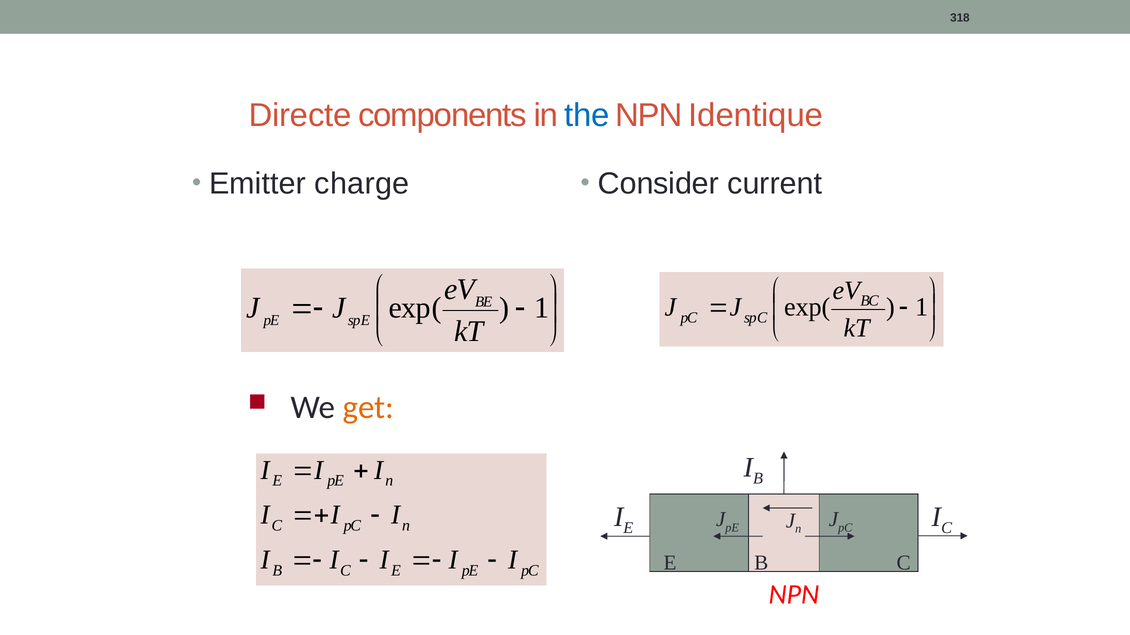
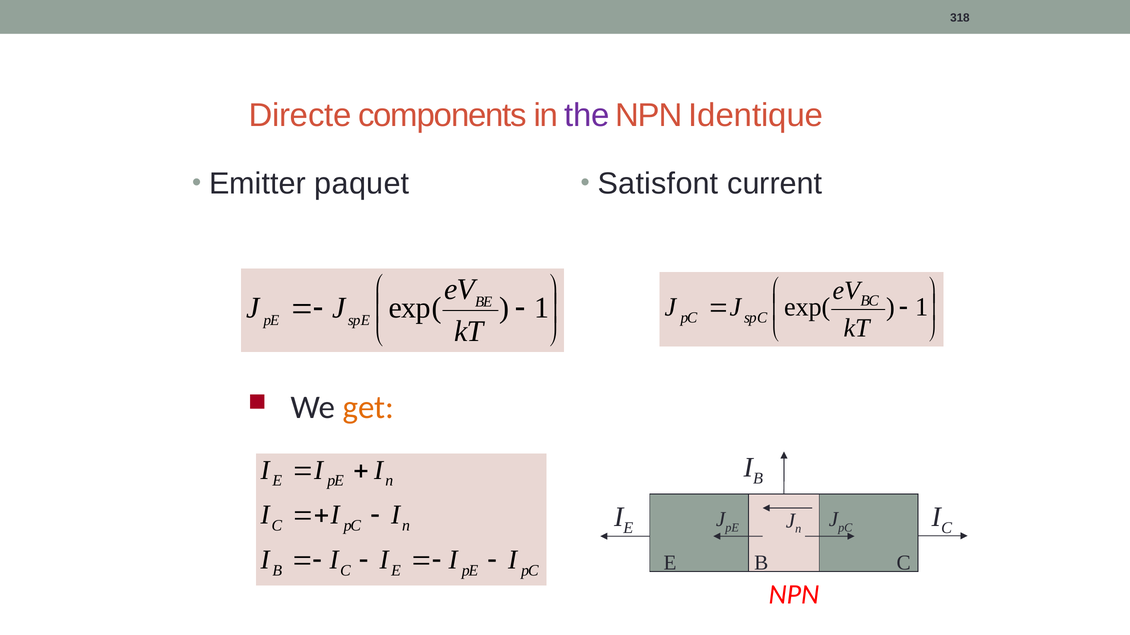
the colour: blue -> purple
charge: charge -> paquet
Consider: Consider -> Satisfont
